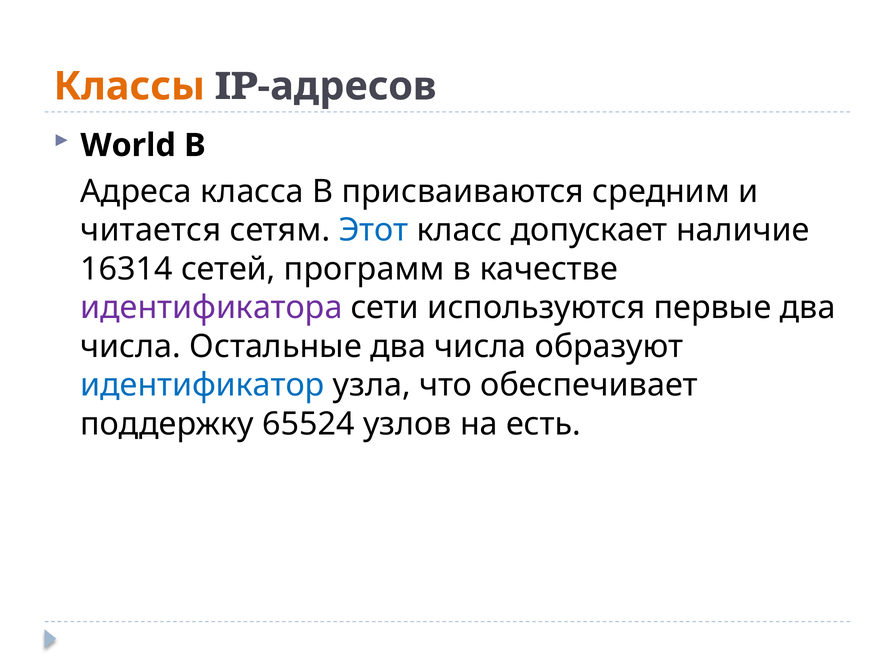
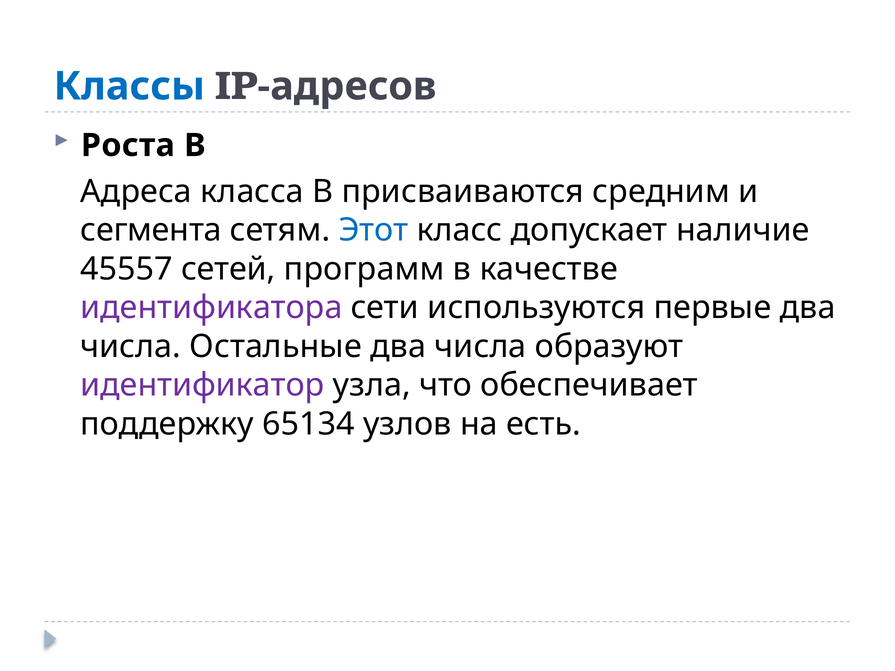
Классы colour: orange -> blue
World: World -> Роста
читается: читается -> сегмента
16314: 16314 -> 45557
идентификатор colour: blue -> purple
65524: 65524 -> 65134
